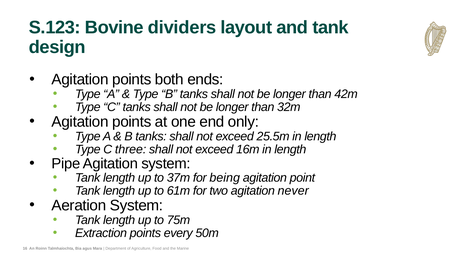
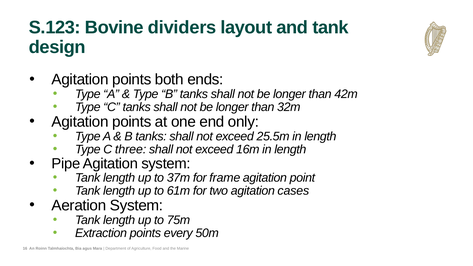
being: being -> frame
never: never -> cases
